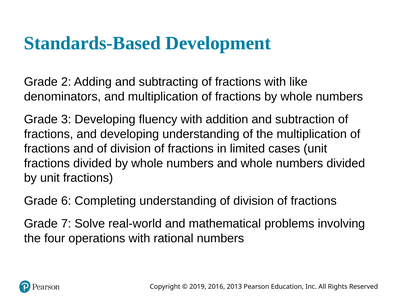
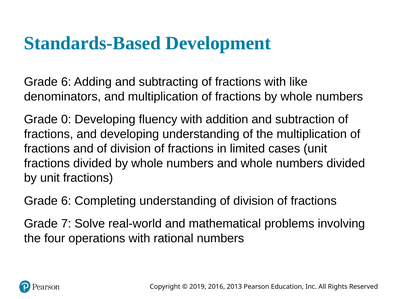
2 at (66, 82): 2 -> 6
3: 3 -> 0
